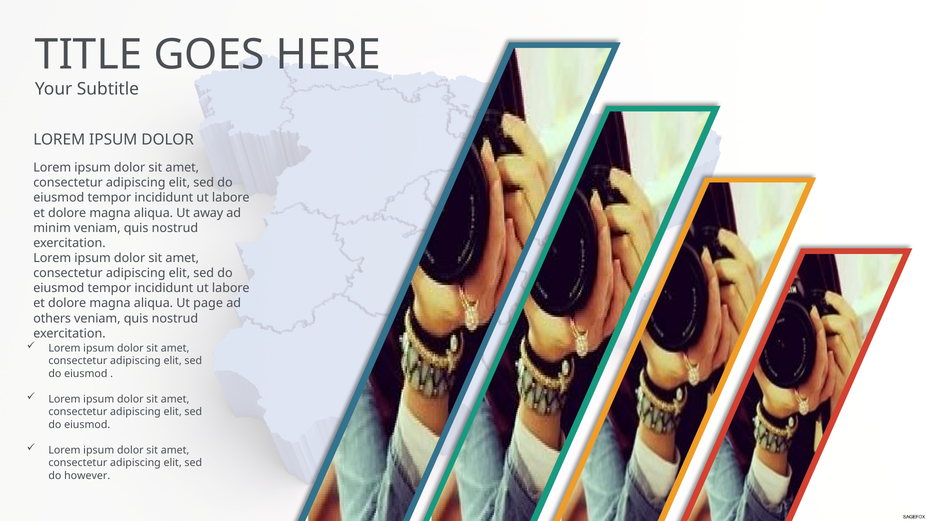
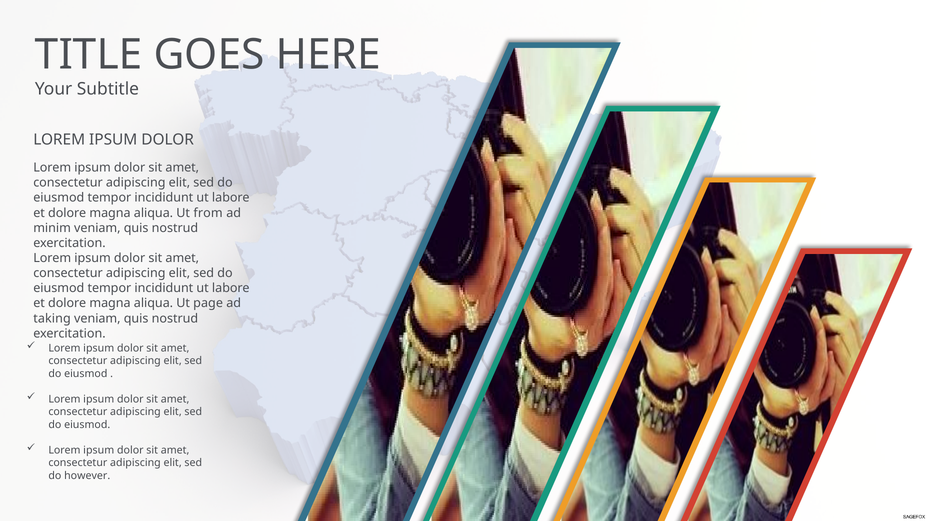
away: away -> from
others: others -> taking
